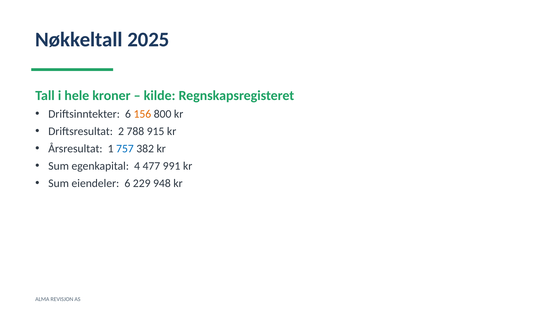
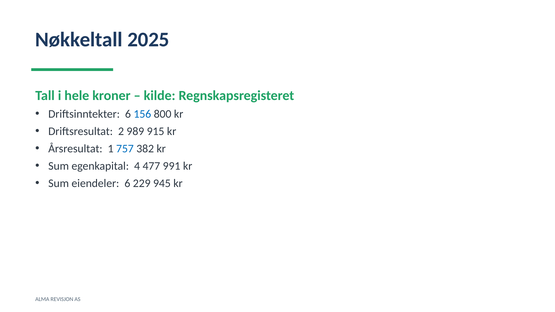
156 colour: orange -> blue
788: 788 -> 989
948: 948 -> 945
